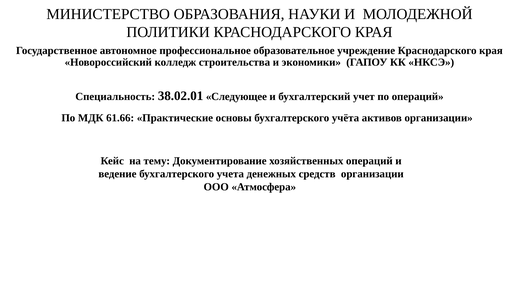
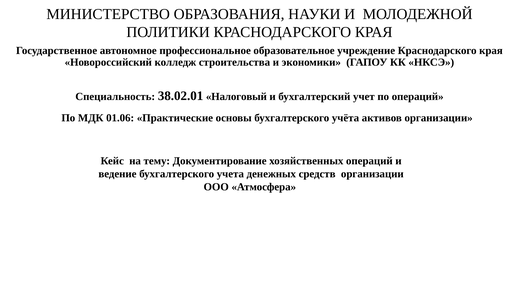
Следующее: Следующее -> Налоговый
61.66: 61.66 -> 01.06
